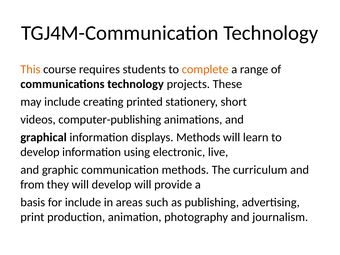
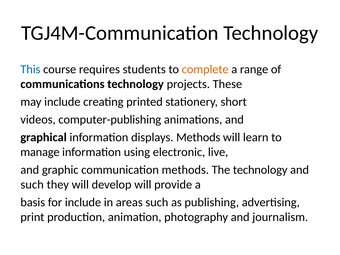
This colour: orange -> blue
develop at (40, 152): develop -> manage
The curriculum: curriculum -> technology
from at (32, 185): from -> such
